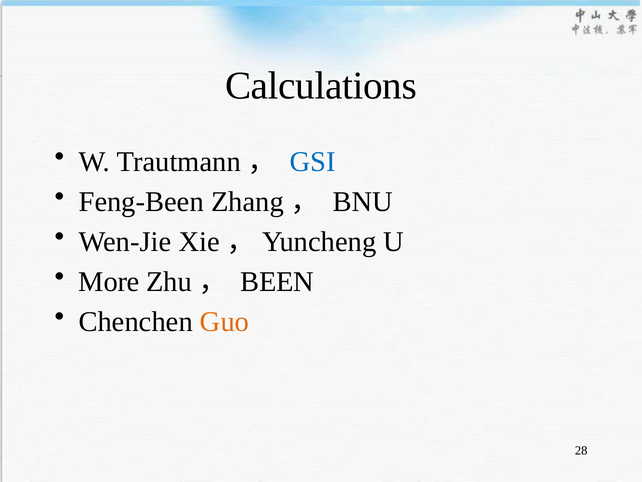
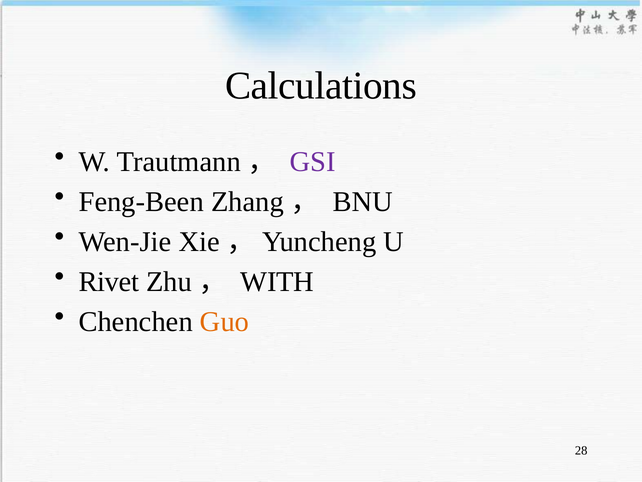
GSI colour: blue -> purple
More: More -> Rivet
BEEN: BEEN -> WITH
